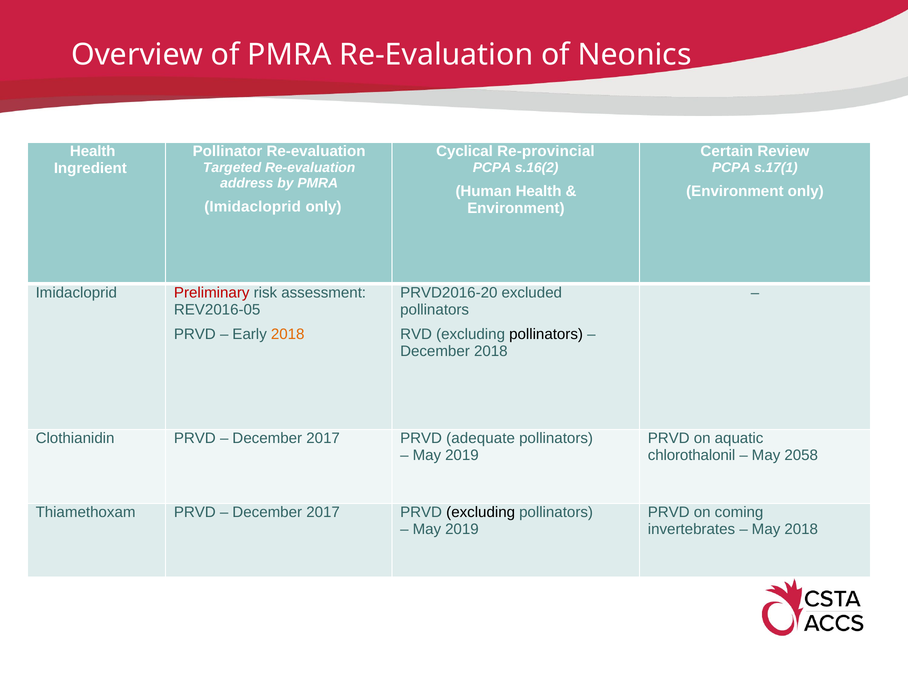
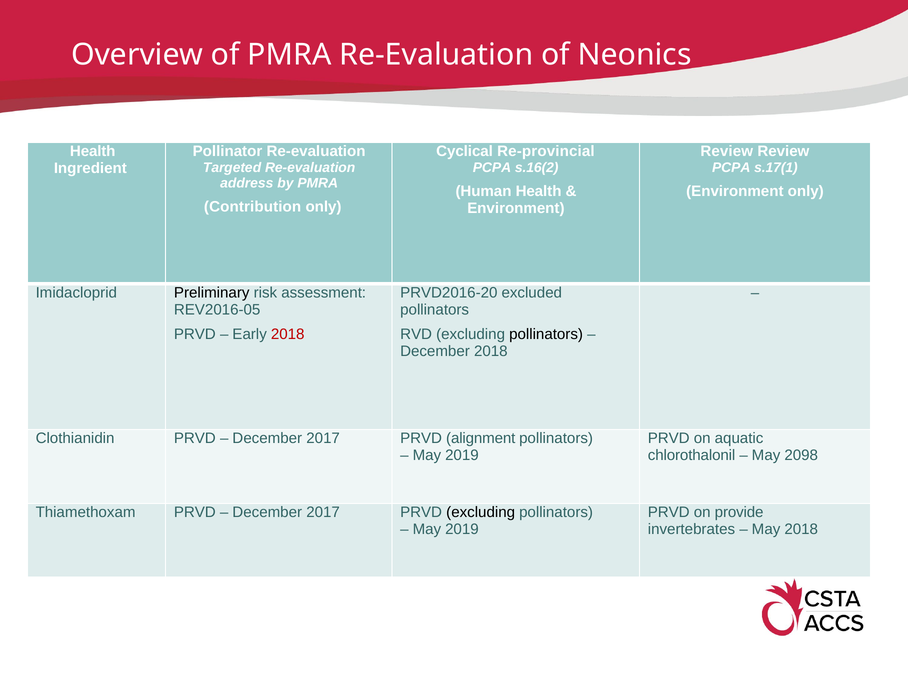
Certain at (727, 151): Certain -> Review
Imidacloprid at (253, 207): Imidacloprid -> Contribution
Preliminary colour: red -> black
2018 at (288, 334) colour: orange -> red
adequate: adequate -> alignment
2058: 2058 -> 2098
coming: coming -> provide
